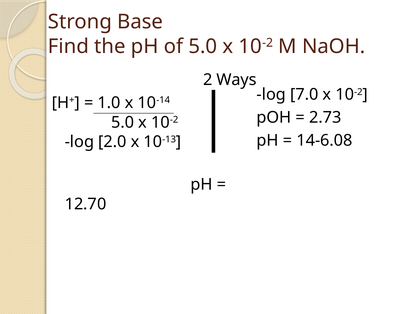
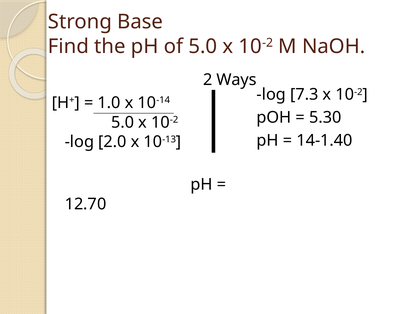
7.0: 7.0 -> 7.3
2.73: 2.73 -> 5.30
14-6.08: 14-6.08 -> 14-1.40
